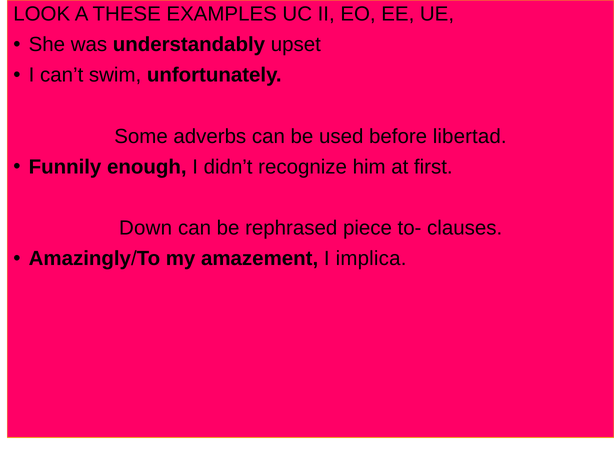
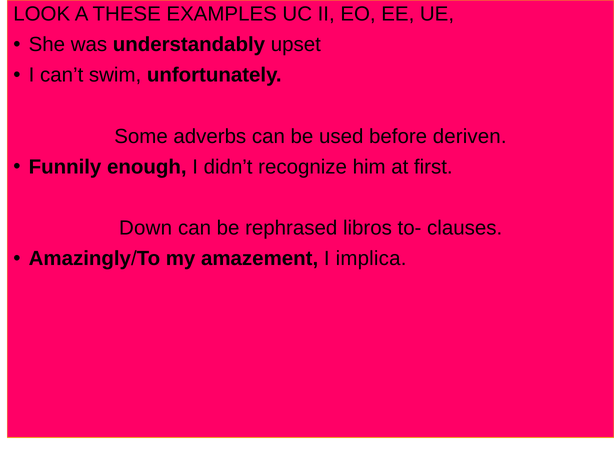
libertad: libertad -> deriven
piece: piece -> libros
